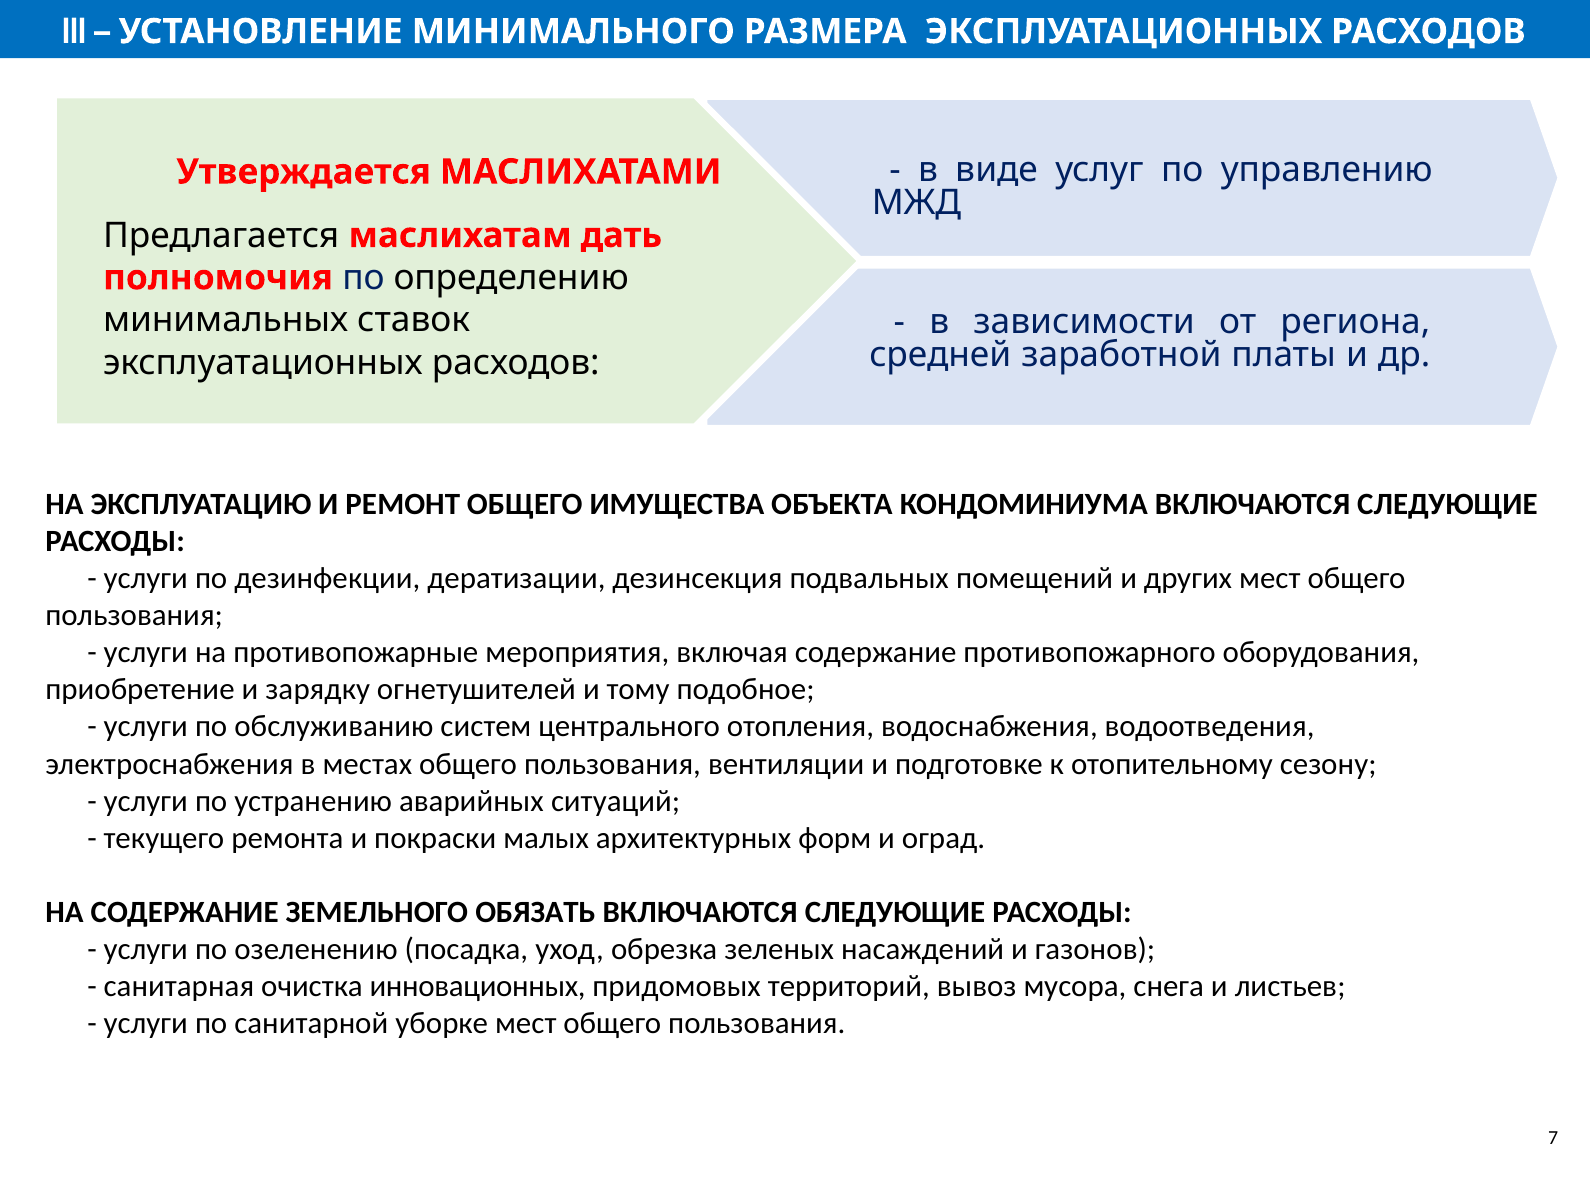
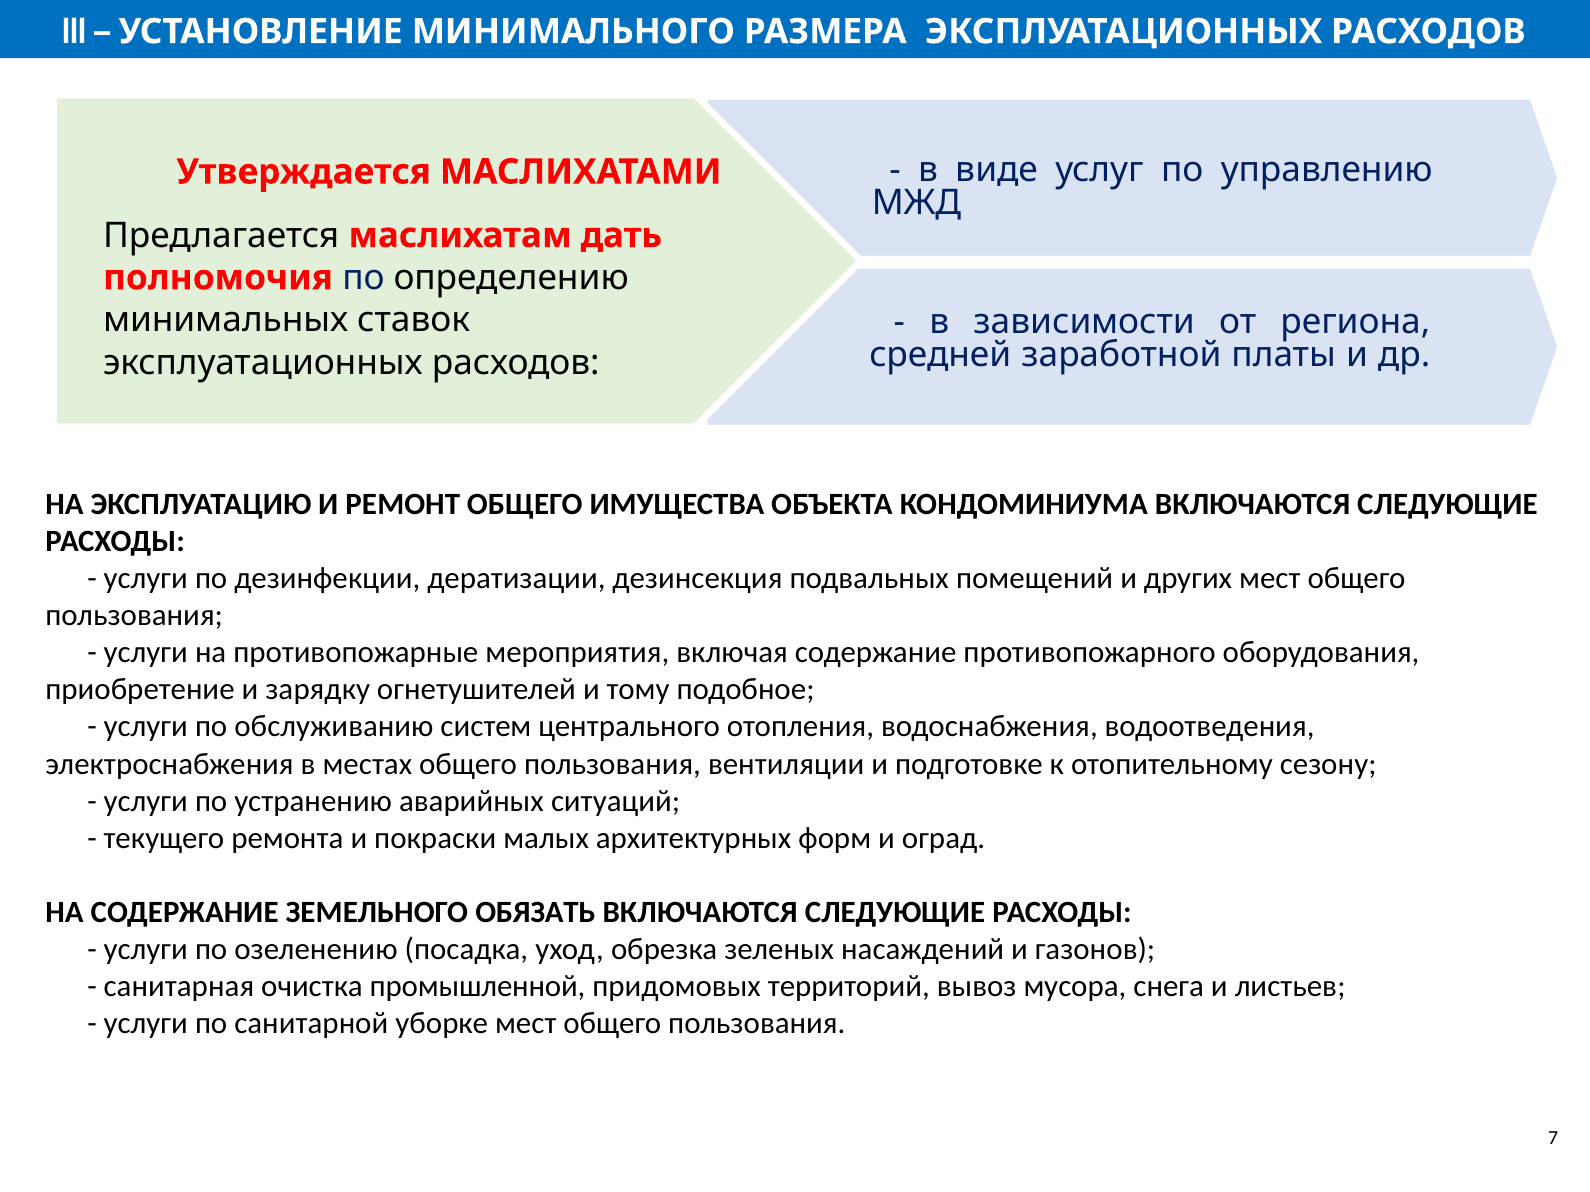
инновационных: инновационных -> промышленной
